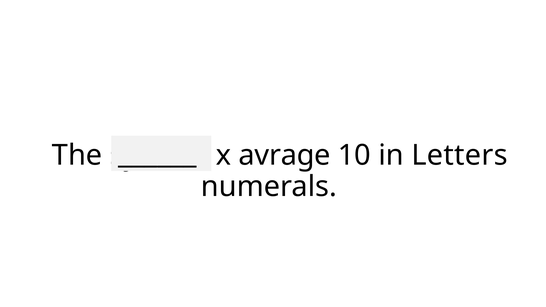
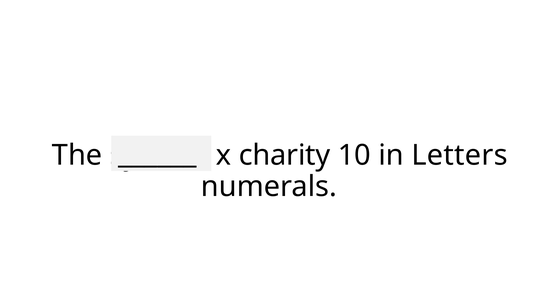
avrage: avrage -> charity
